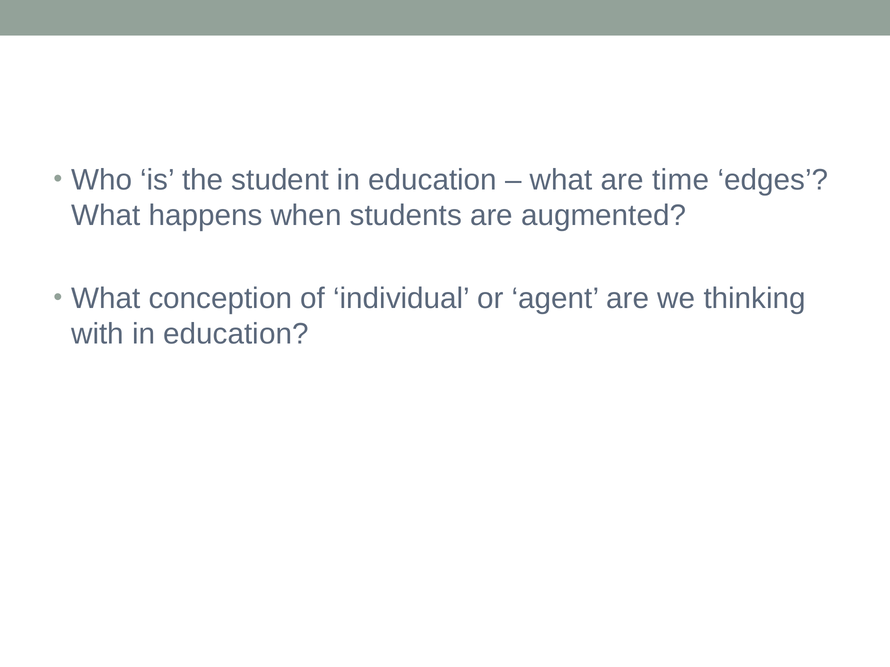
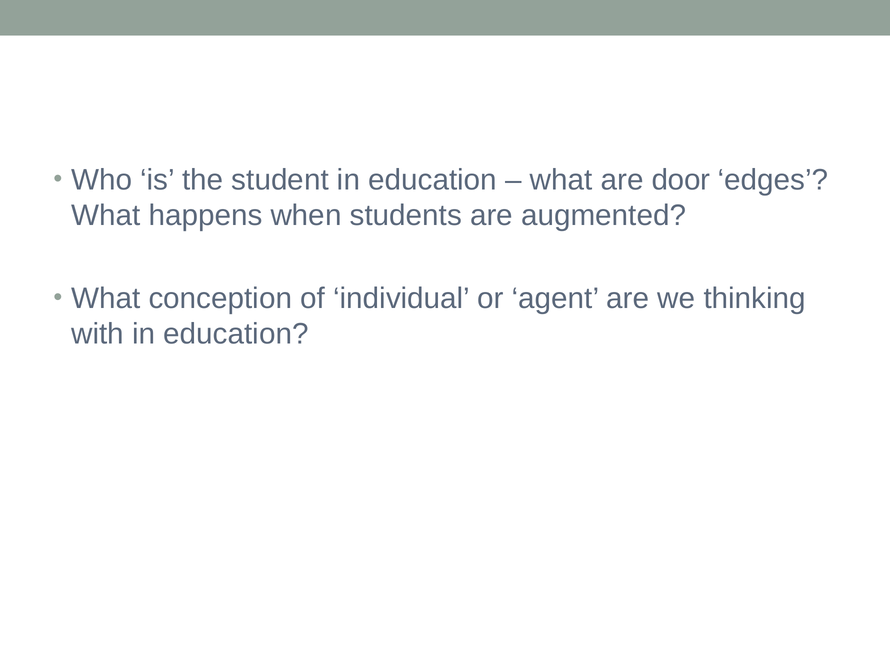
time: time -> door
